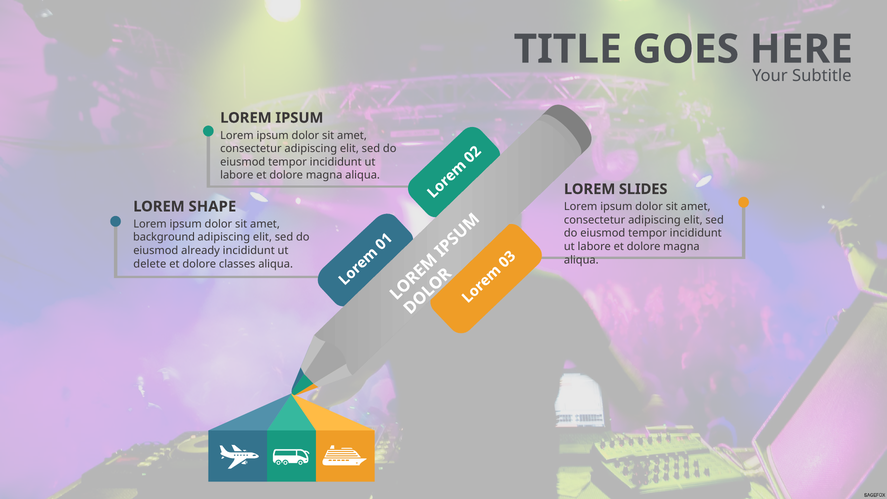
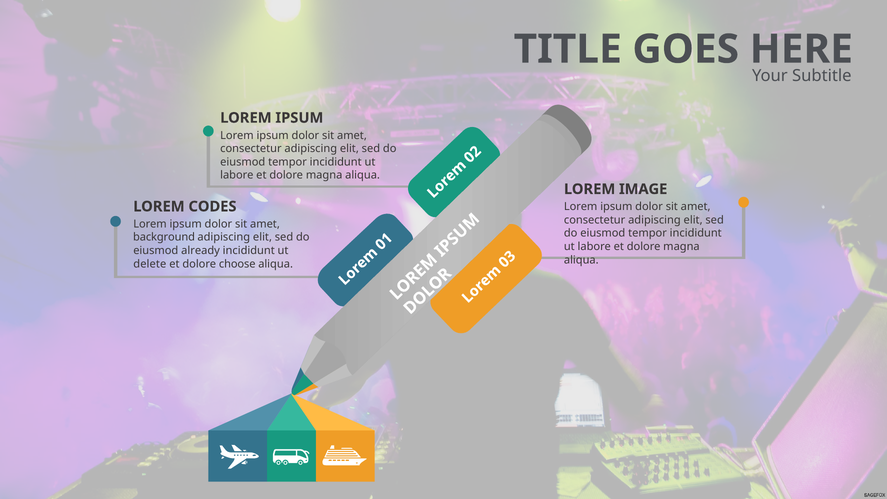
SLIDES: SLIDES -> IMAGE
SHAPE: SHAPE -> CODES
classes: classes -> choose
